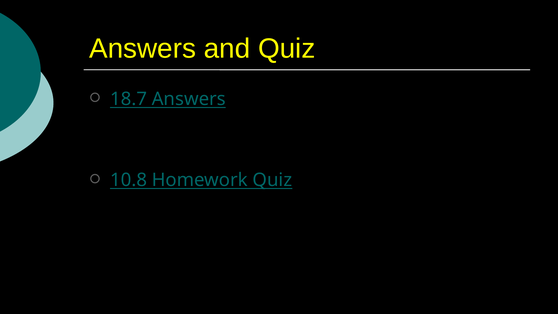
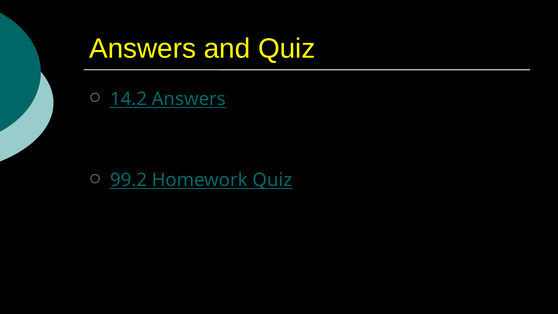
18.7: 18.7 -> 14.2
10.8: 10.8 -> 99.2
